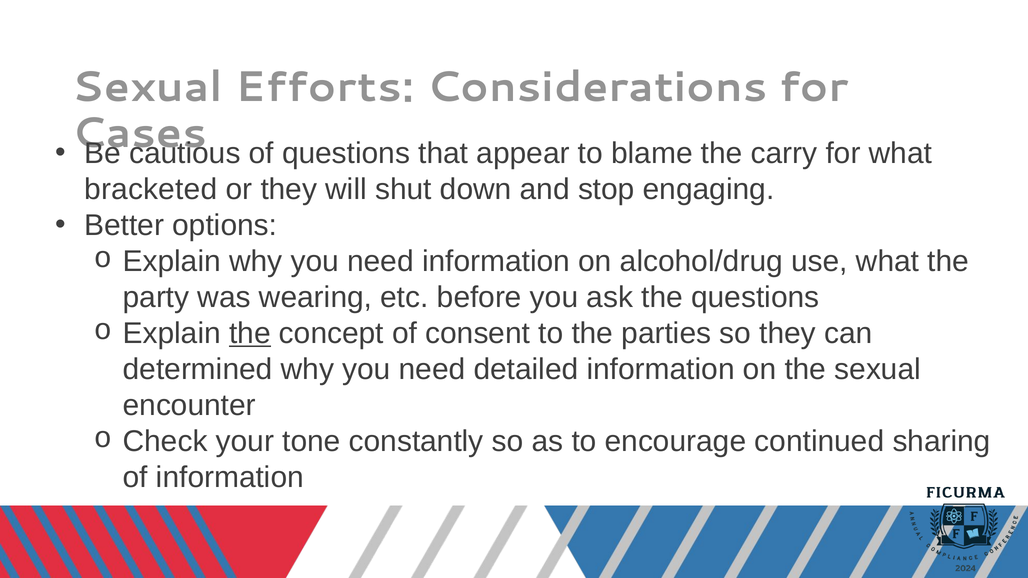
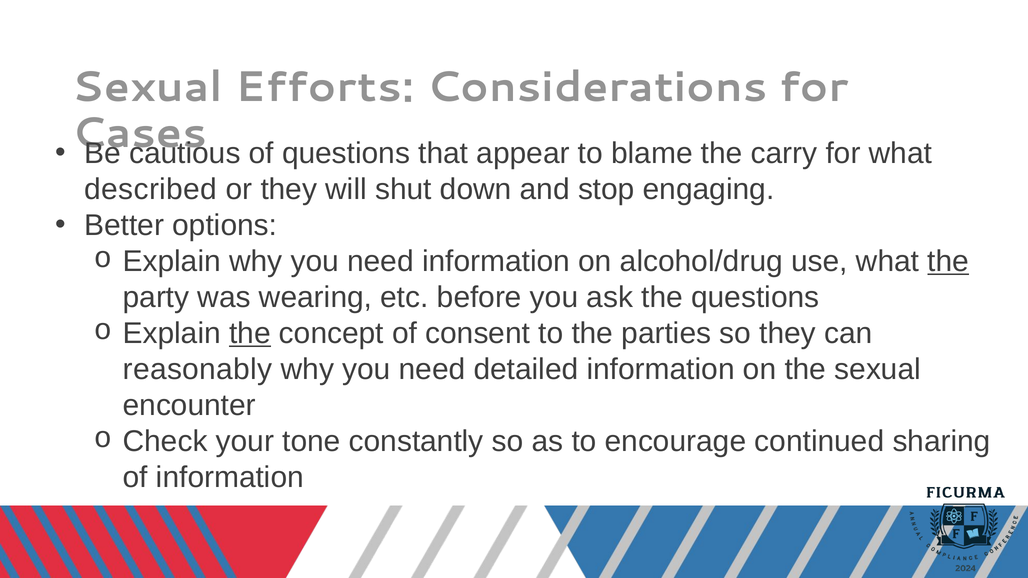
bracketed: bracketed -> described
the at (948, 262) underline: none -> present
determined: determined -> reasonably
